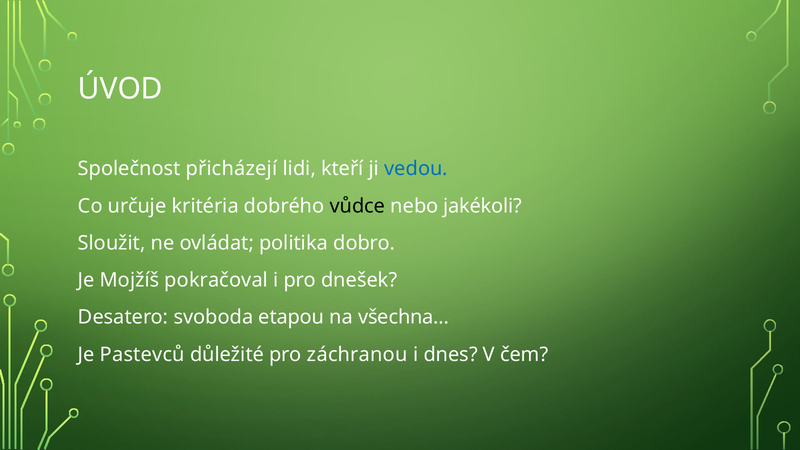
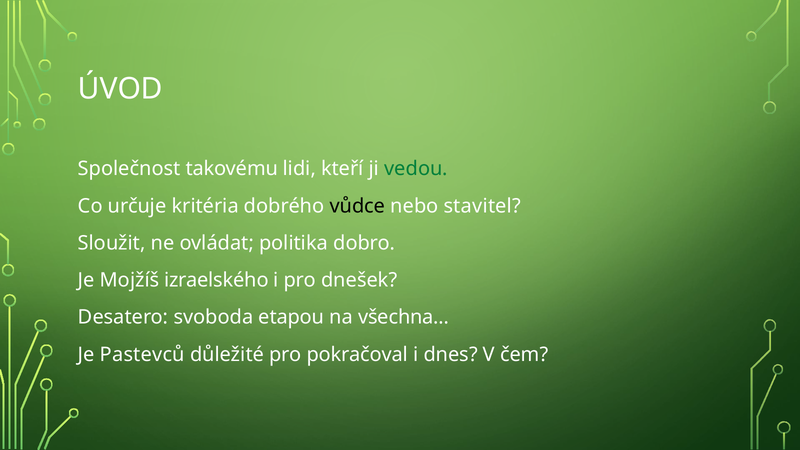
přicházejí: přicházejí -> takovému
vedou colour: blue -> green
jakékoli: jakékoli -> stavitel
pokračoval: pokračoval -> izraelského
záchranou: záchranou -> pokračoval
